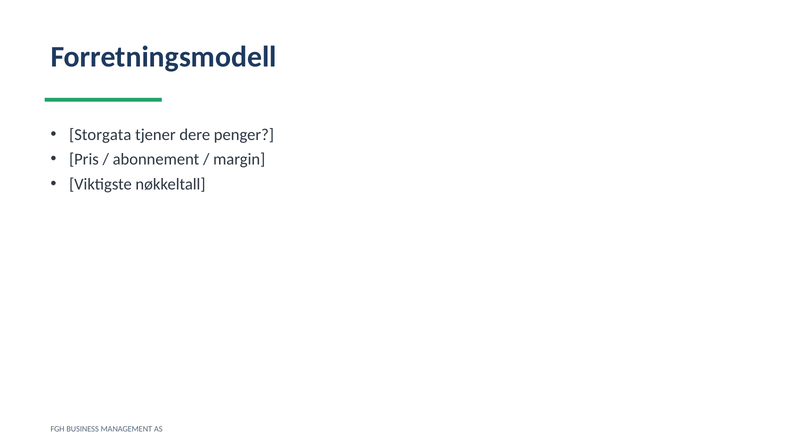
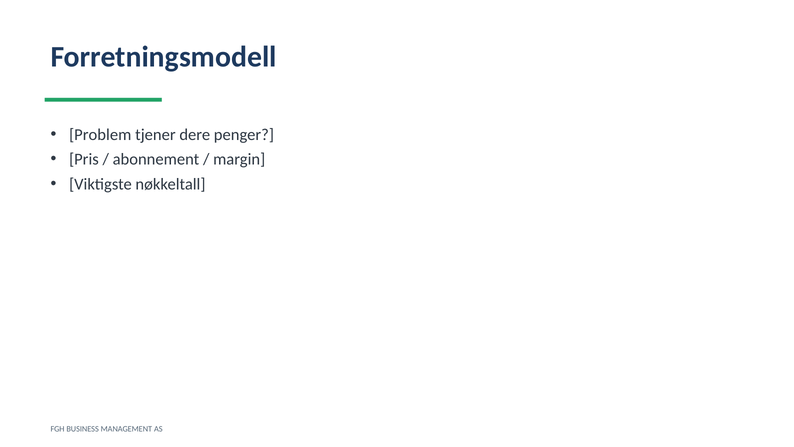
Storgata: Storgata -> Problem
